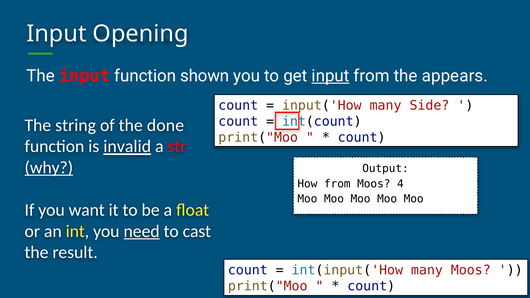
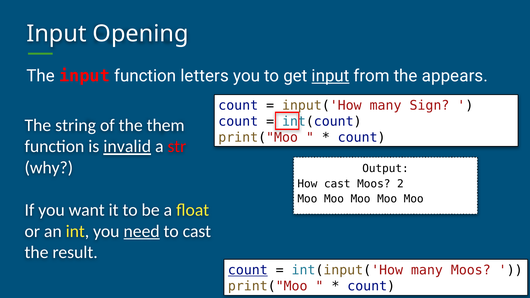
shown: shown -> letters
Side: Side -> Sign
done: done -> them
why underline: present -> none
How from: from -> cast
4: 4 -> 2
count at (248, 270) underline: none -> present
